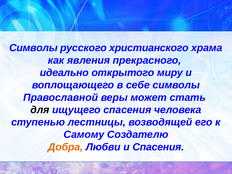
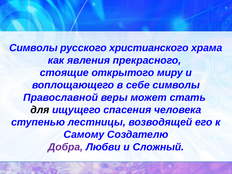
идеально: идеально -> стоящие
Добра colour: orange -> purple
и Спасения: Спасения -> Сложный
